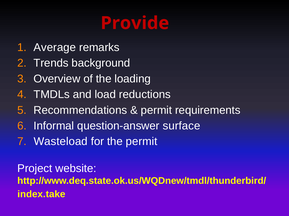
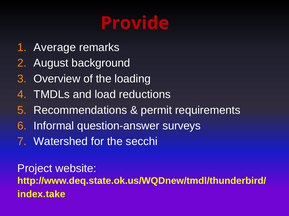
Trends: Trends -> August
surface: surface -> surveys
Wasteload: Wasteload -> Watershed
the permit: permit -> secchi
